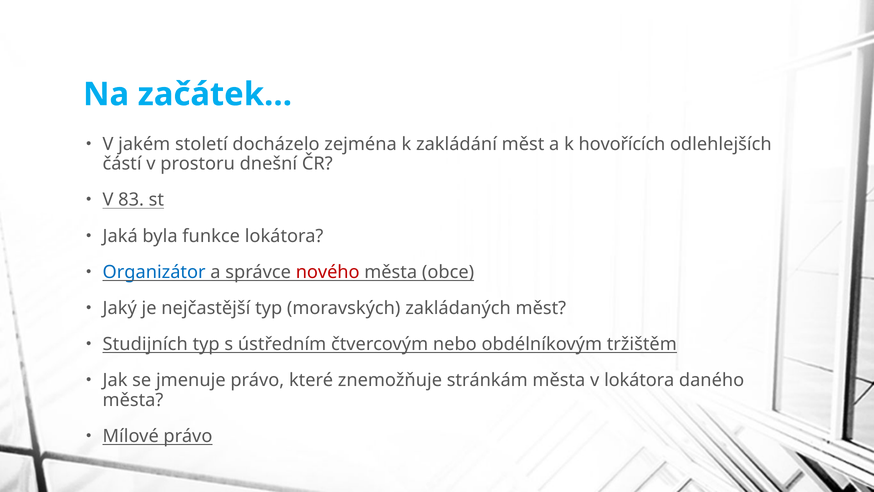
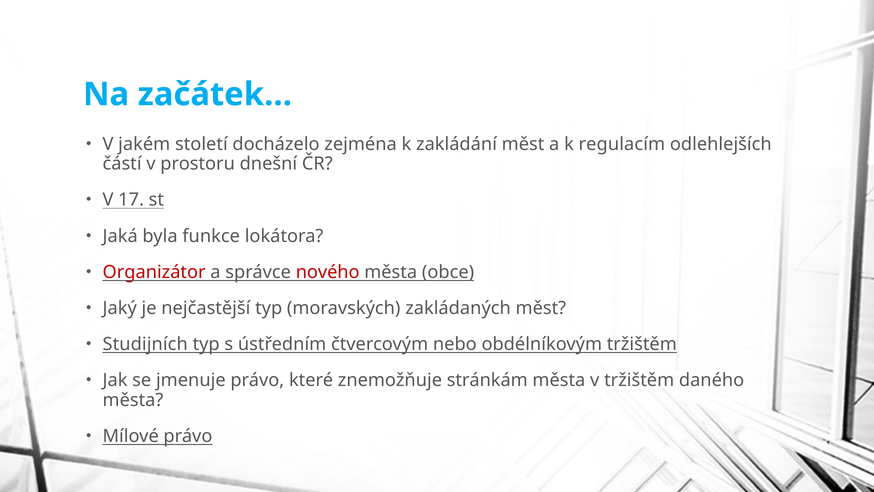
hovořících: hovořících -> regulacím
83: 83 -> 17
Organizátor colour: blue -> red
v lokátora: lokátora -> tržištěm
